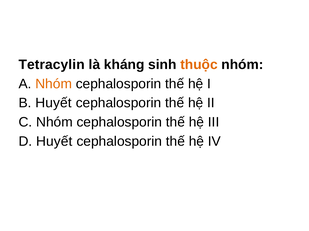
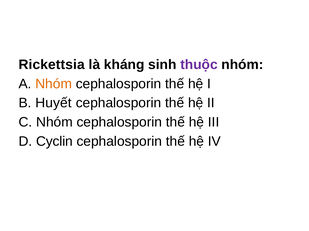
Tetracylin: Tetracylin -> Rickettsia
thuộc colour: orange -> purple
D Huyết: Huyết -> Cyclin
